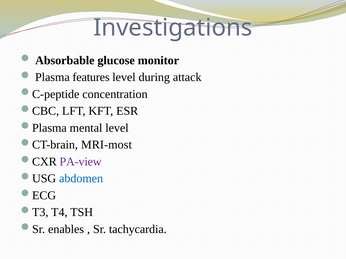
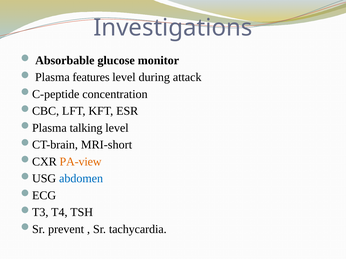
mental: mental -> talking
MRI-most: MRI-most -> MRI-short
PA-view colour: purple -> orange
enables: enables -> prevent
